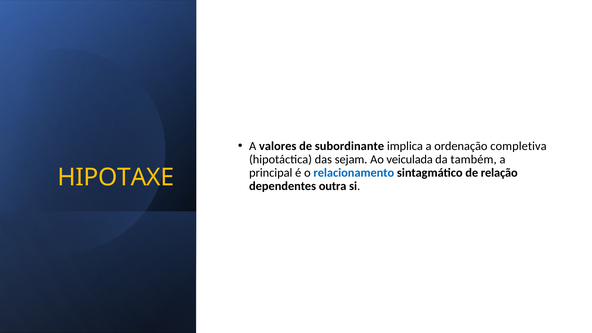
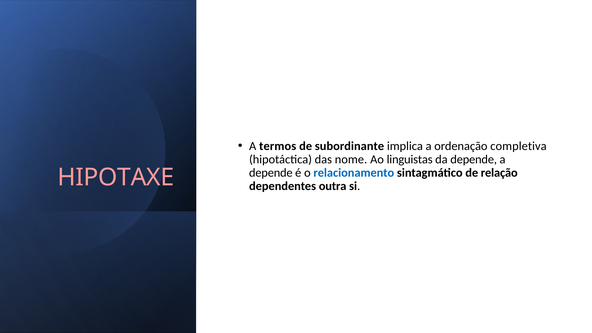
valores: valores -> termos
sejam: sejam -> nome
veiculada: veiculada -> linguistas
da também: também -> depende
principal at (271, 173): principal -> depende
HIPOTAXE colour: yellow -> pink
